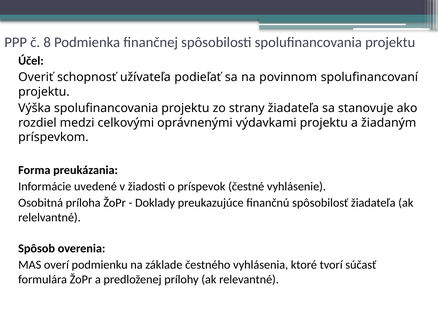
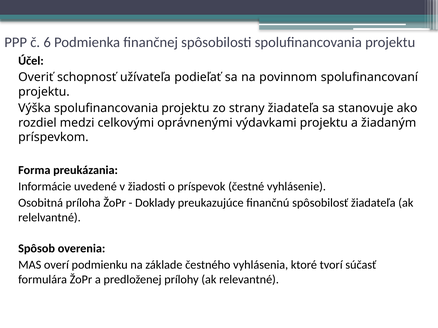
8: 8 -> 6
